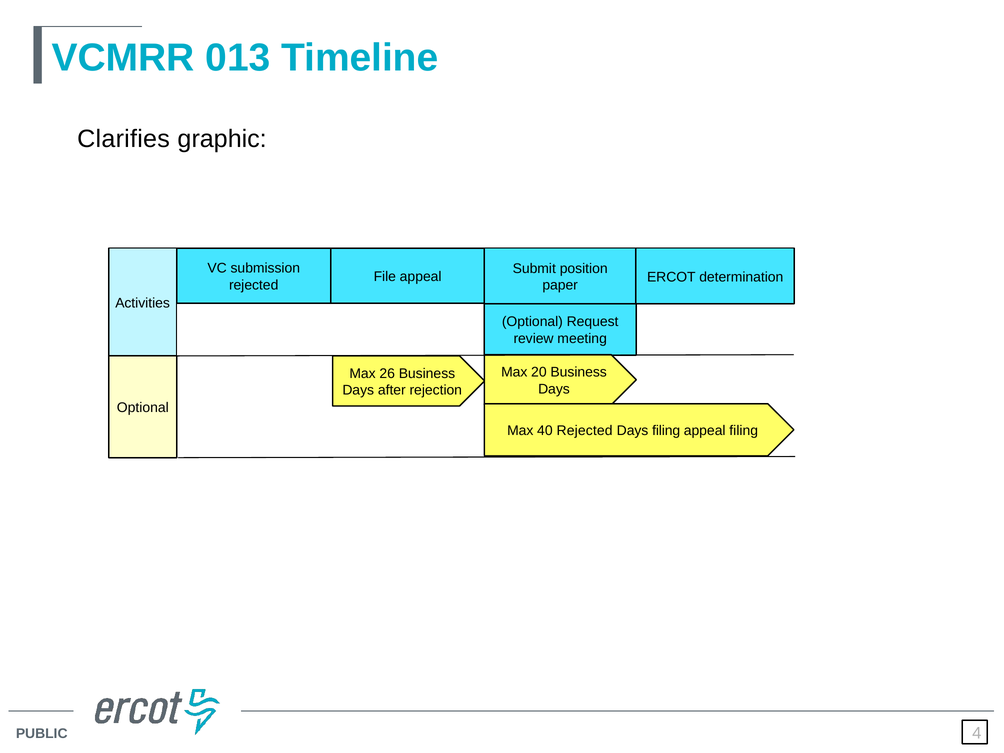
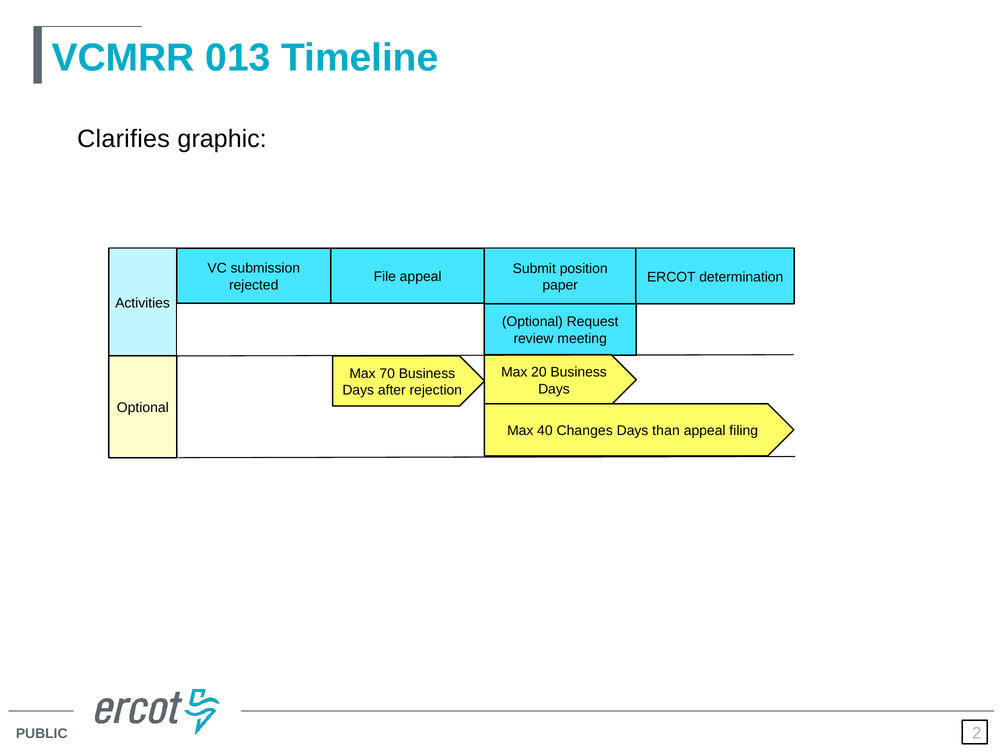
26: 26 -> 70
40 Rejected: Rejected -> Changes
Days filing: filing -> than
4: 4 -> 2
